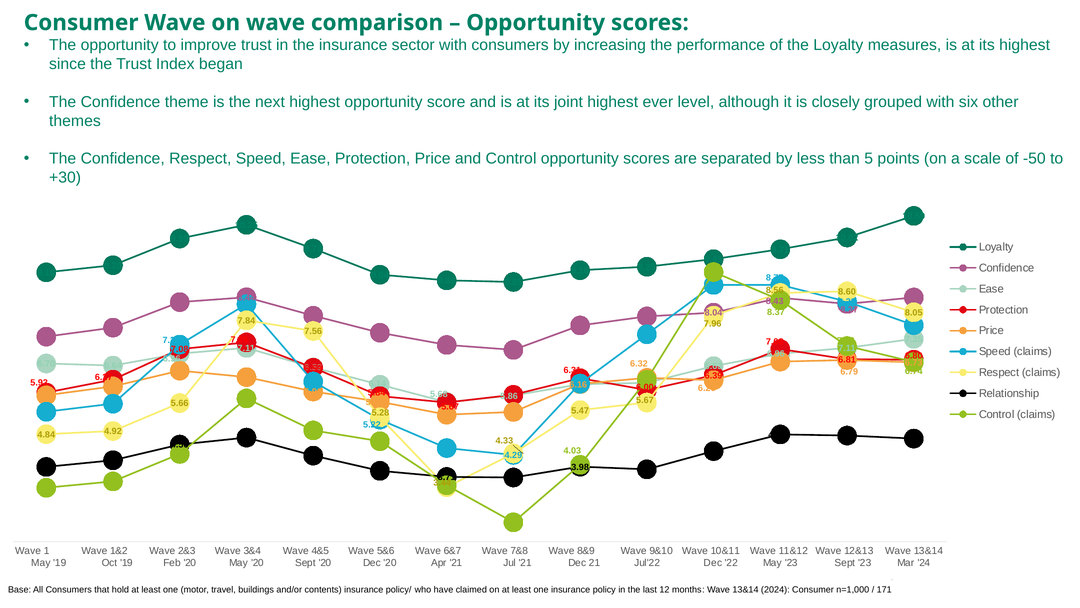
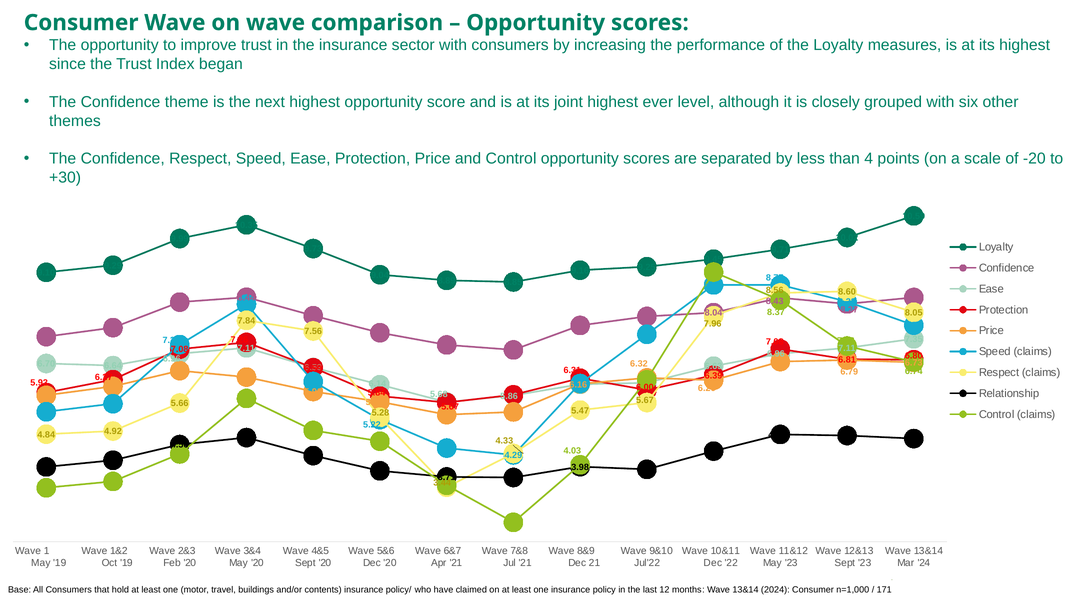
5: 5 -> 4
-50: -50 -> -20
